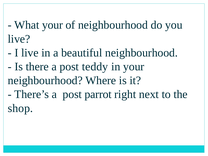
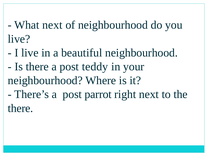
What your: your -> next
shop at (20, 108): shop -> there
